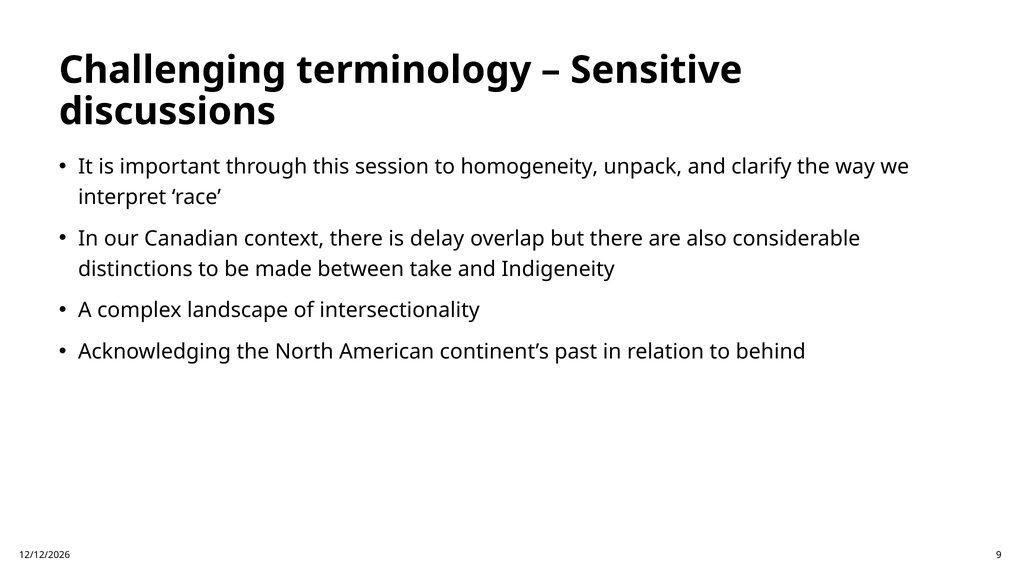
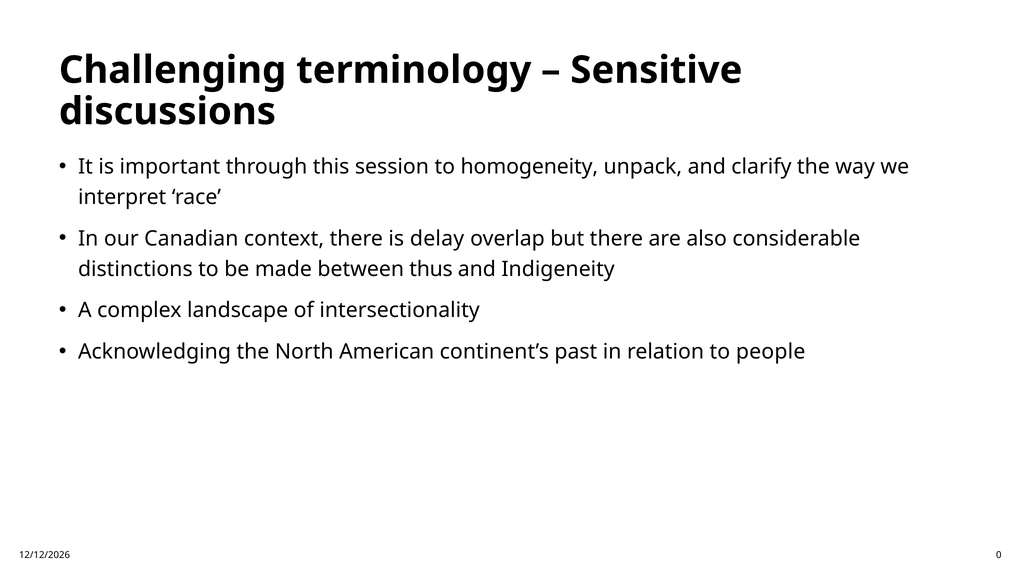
take: take -> thus
behind: behind -> people
9: 9 -> 0
